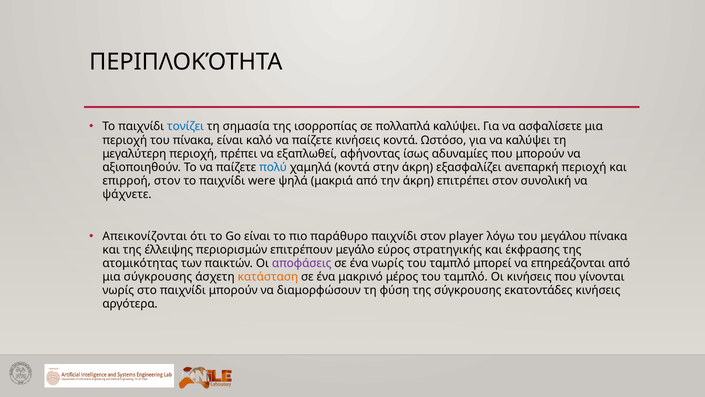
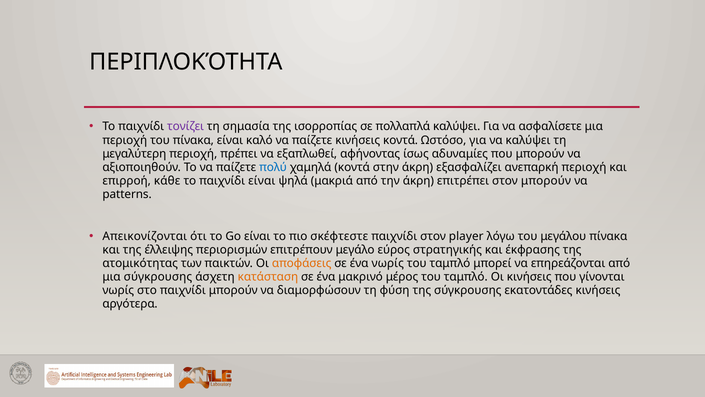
τονίζει colour: blue -> purple
επιρροή στον: στον -> κάθε
παιχνίδι were: were -> είναι
στον συνολική: συνολική -> μπορούν
ψάχνετε: ψάχνετε -> patterns
παράθυρο: παράθυρο -> σκέφτεστε
αποφάσεις colour: purple -> orange
